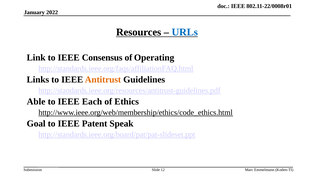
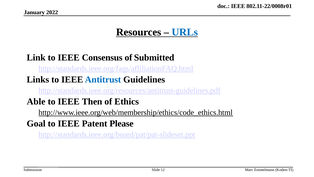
Operating: Operating -> Submitted
Antitrust colour: orange -> blue
Each: Each -> Then
Speak: Speak -> Please
